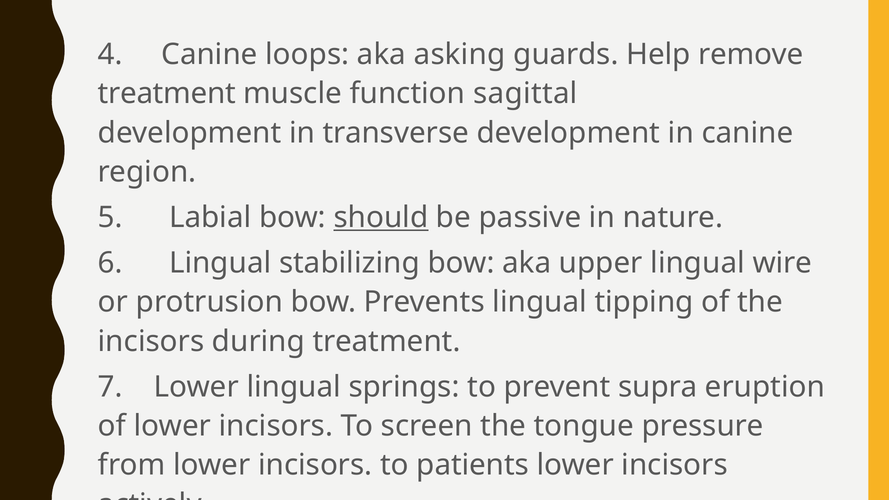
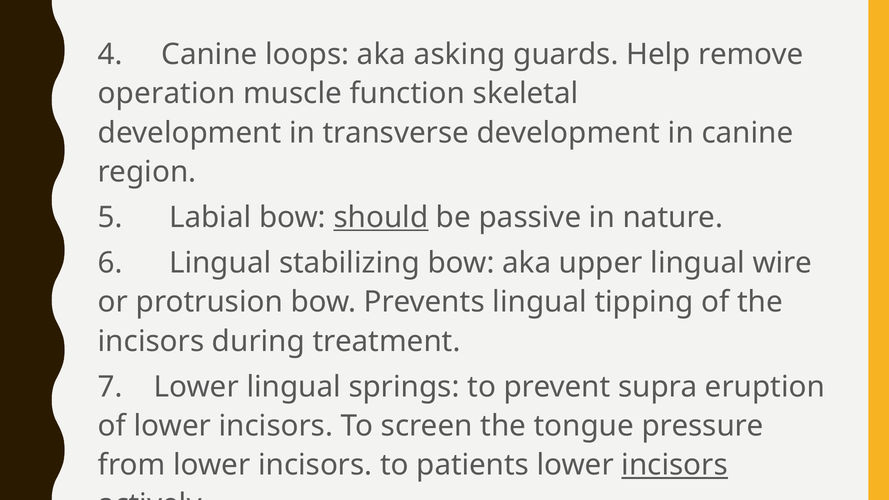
treatment at (167, 94): treatment -> operation
sagittal: sagittal -> skeletal
incisors at (675, 465) underline: none -> present
